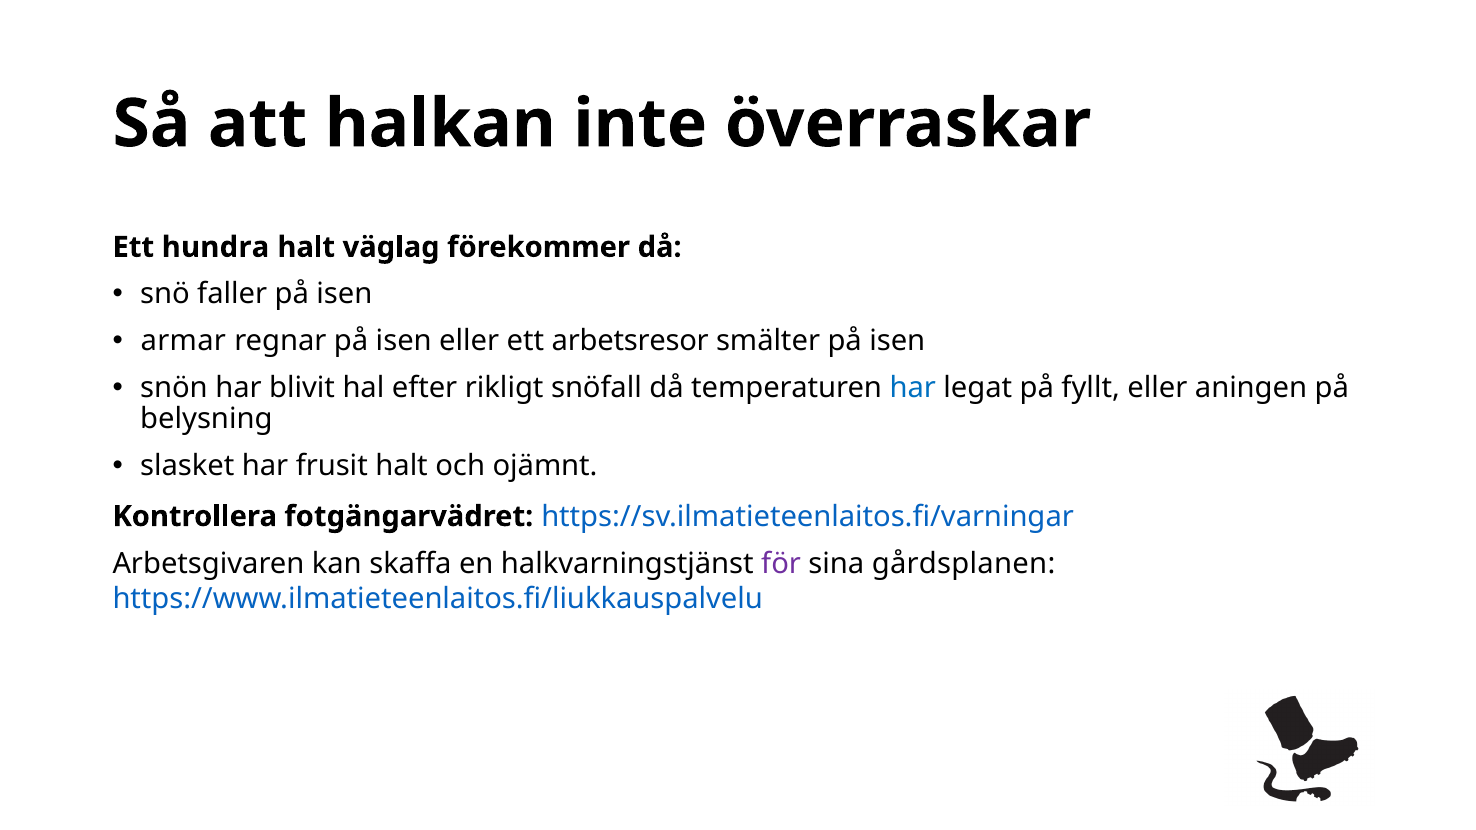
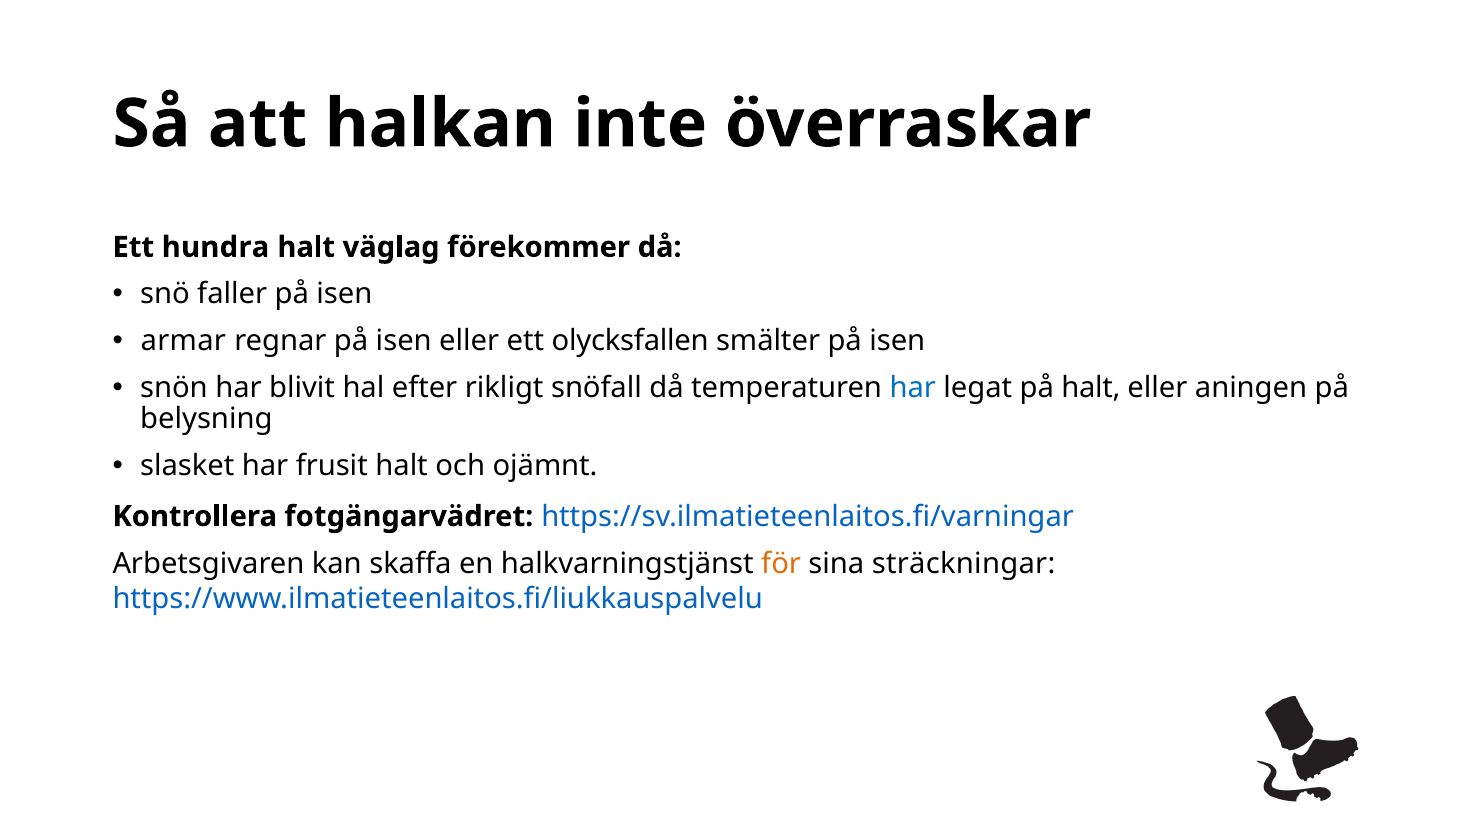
arbetsresor: arbetsresor -> olycksfallen
på fyllt: fyllt -> halt
för colour: purple -> orange
gårdsplanen: gårdsplanen -> sträckningar
